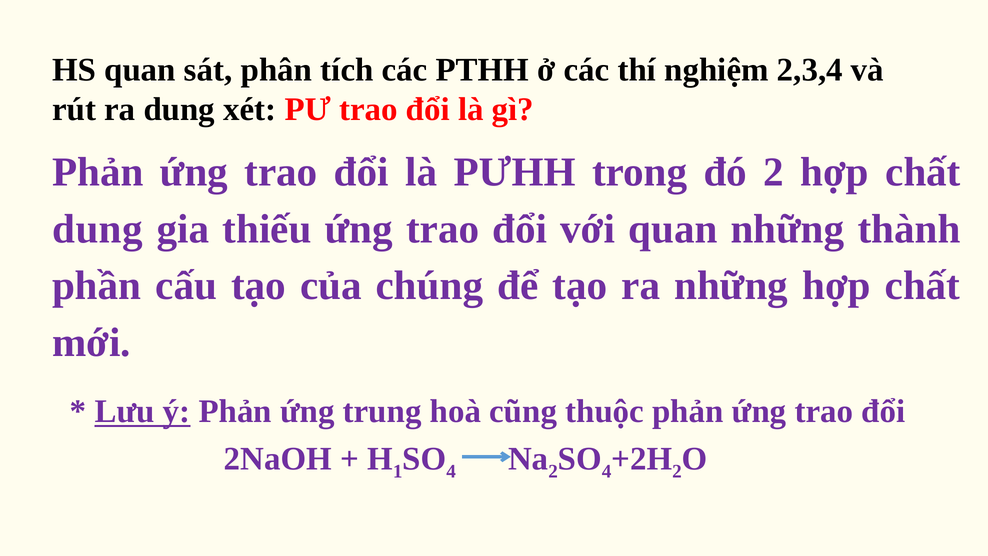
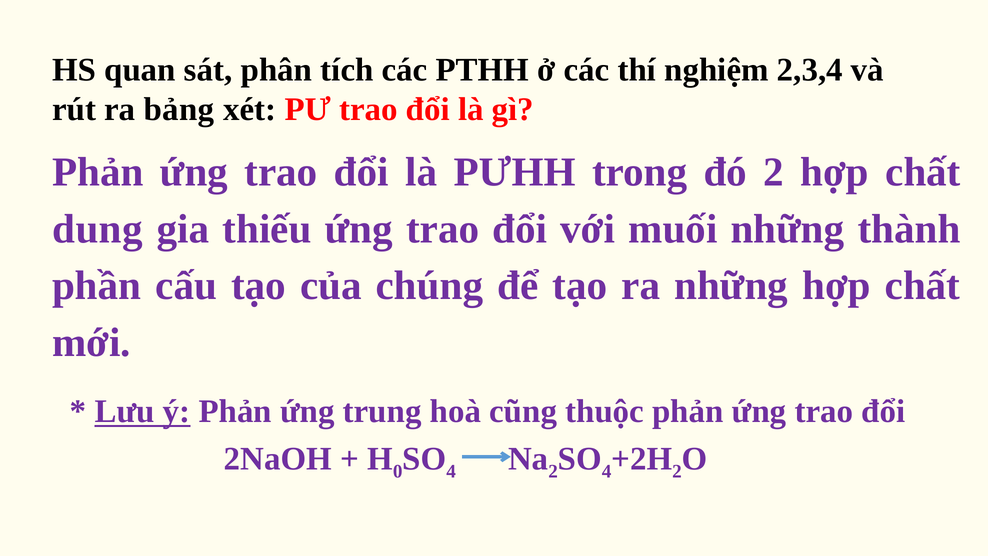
ra dung: dung -> bảng
với quan: quan -> muối
1: 1 -> 0
